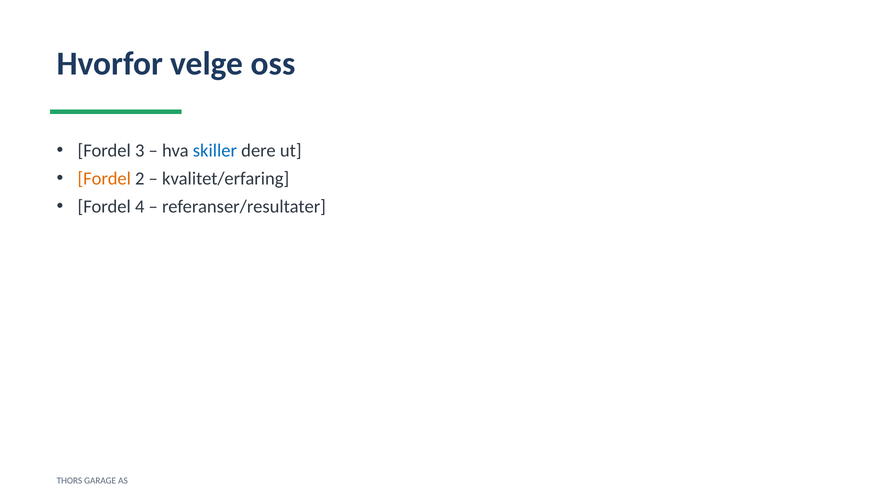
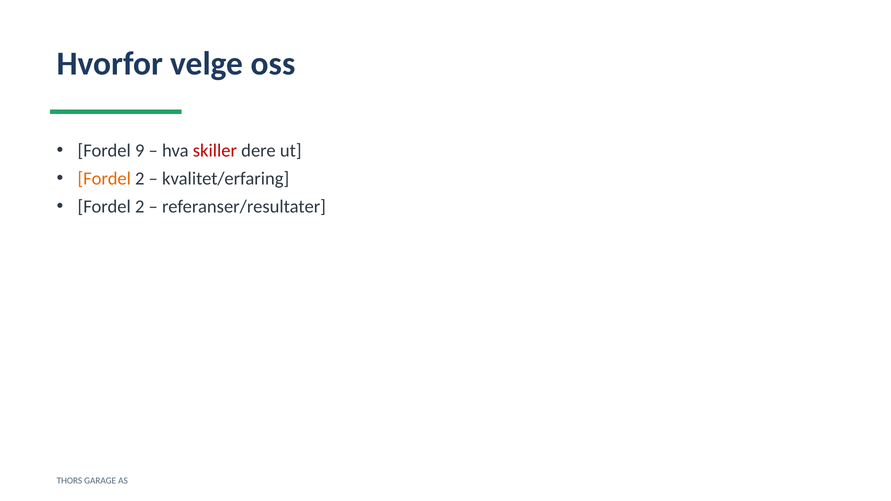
3: 3 -> 9
skiller colour: blue -> red
4 at (140, 207): 4 -> 2
